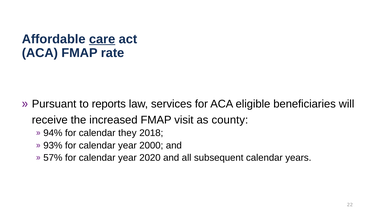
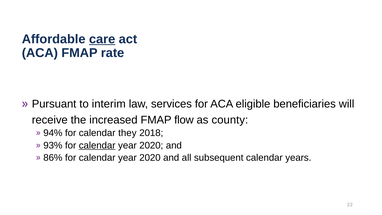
reports: reports -> interim
visit: visit -> flow
calendar at (97, 145) underline: none -> present
2000 at (151, 145): 2000 -> 2020
57%: 57% -> 86%
